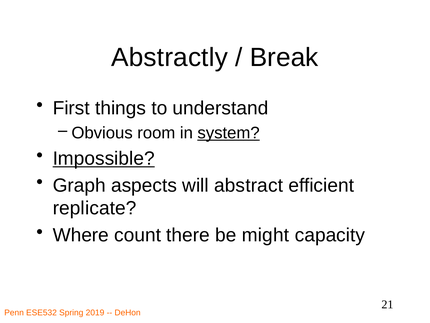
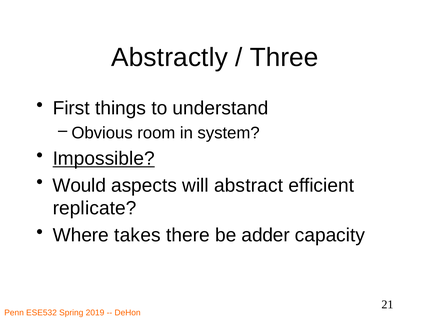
Break: Break -> Three
system underline: present -> none
Graph: Graph -> Would
count: count -> takes
might: might -> adder
